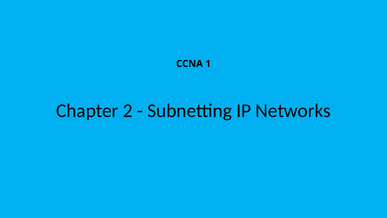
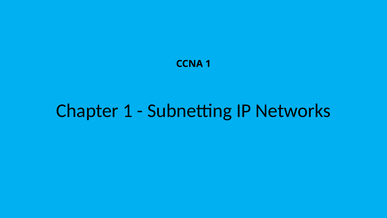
Chapter 2: 2 -> 1
